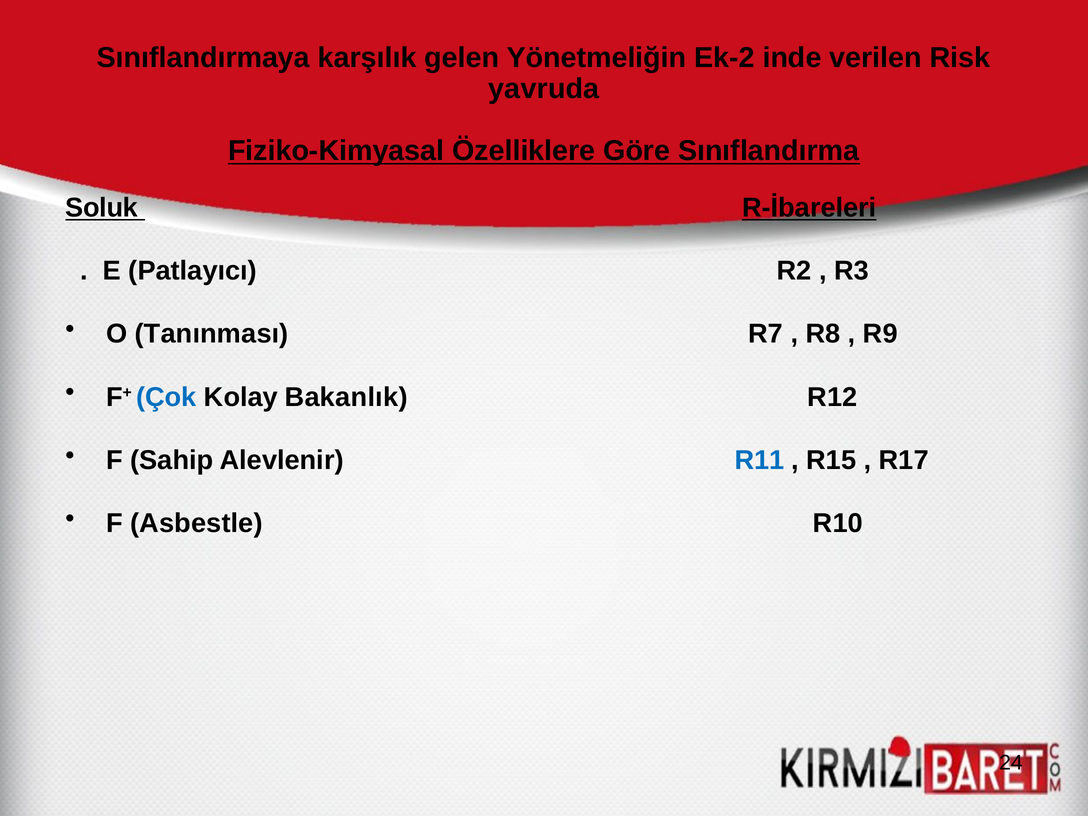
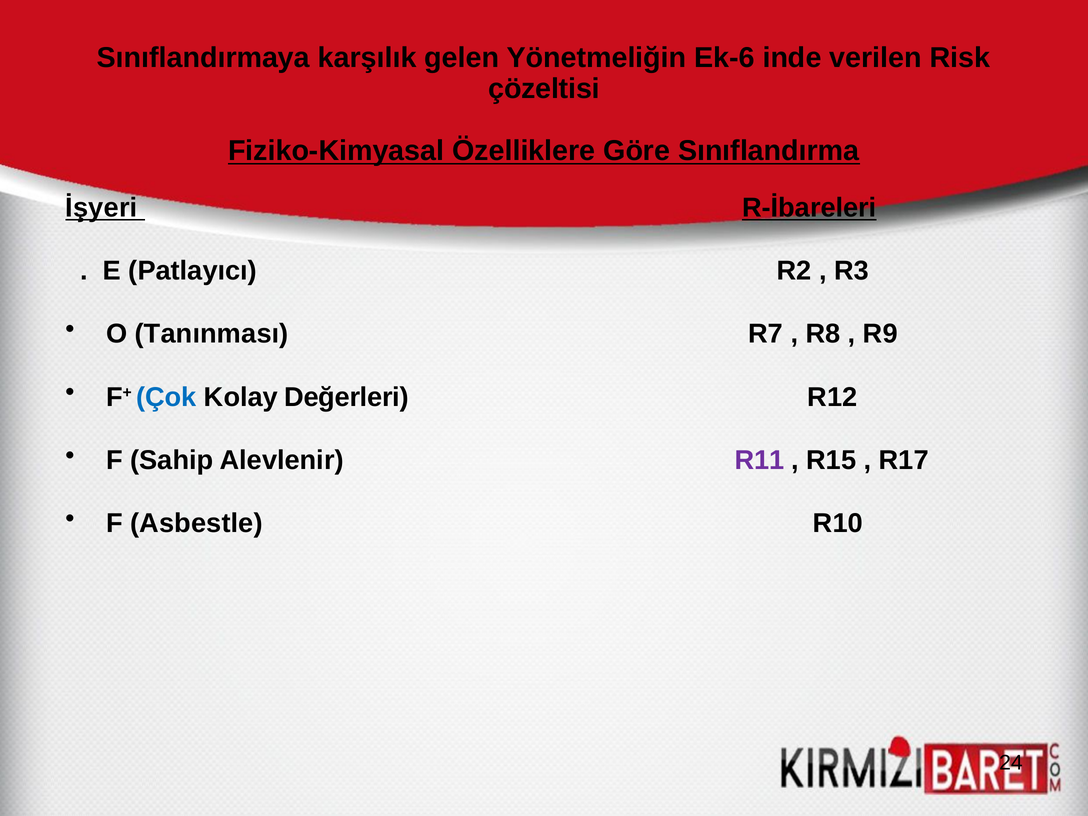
Ek-2: Ek-2 -> Ek-6
yavruda: yavruda -> çözeltisi
Soluk: Soluk -> İşyeri
Bakanlık: Bakanlık -> Değerleri
R11 colour: blue -> purple
